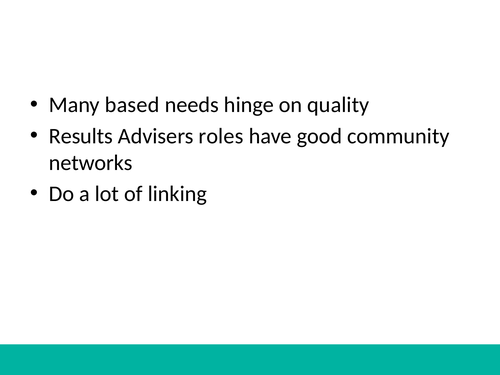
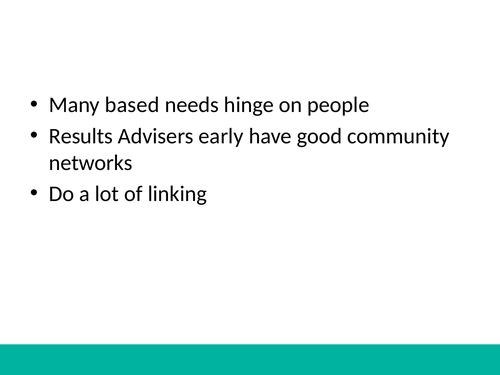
quality: quality -> people
roles: roles -> early
